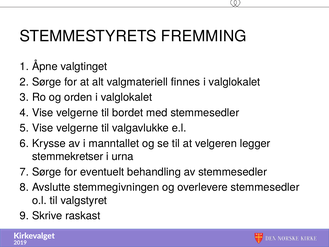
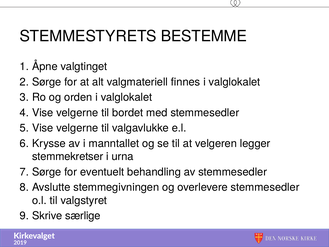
FREMMING: FREMMING -> BESTEMME
raskast: raskast -> særlige
